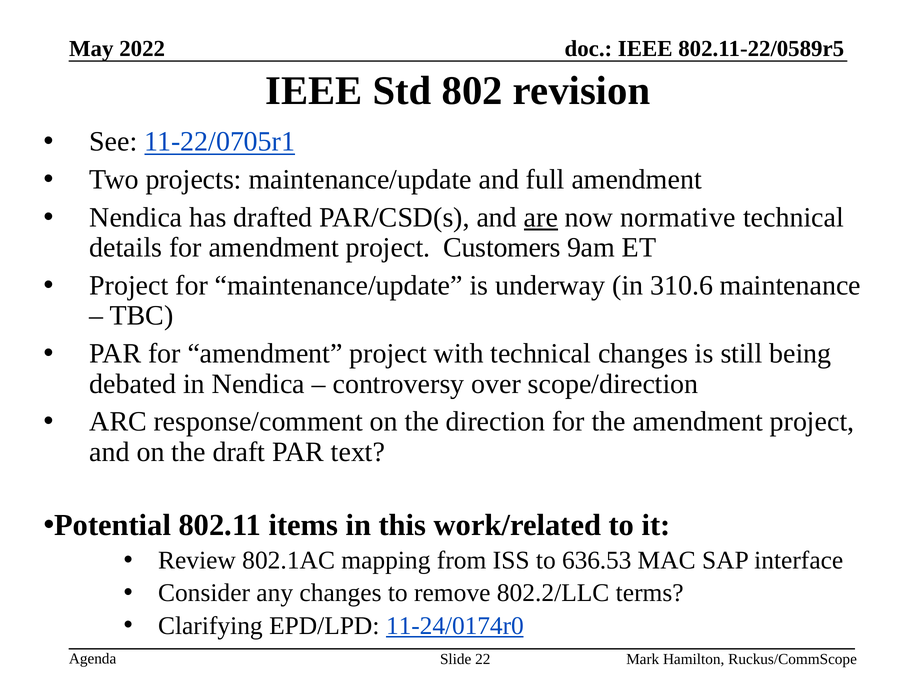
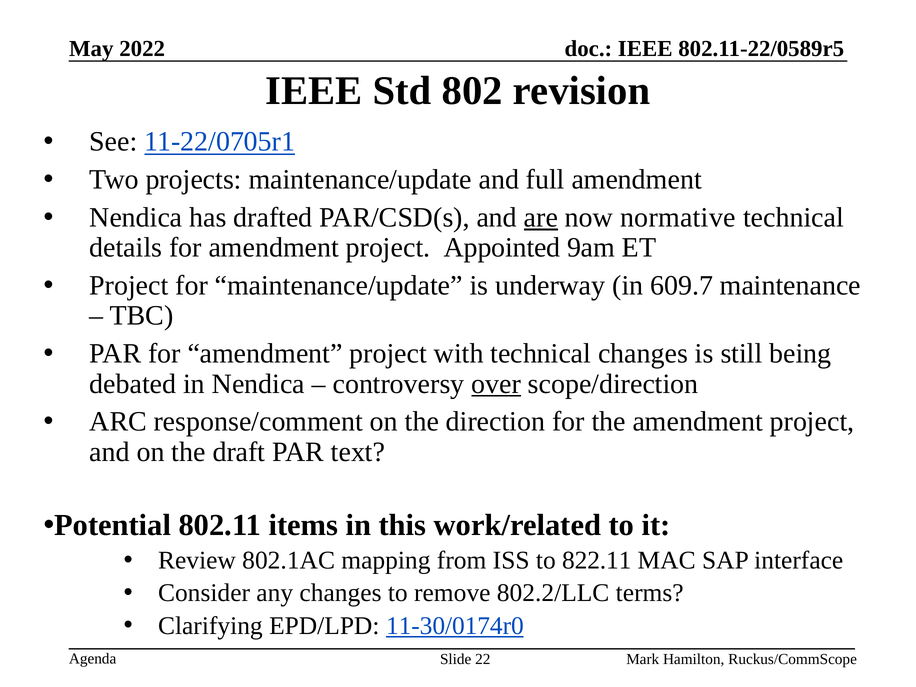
Customers: Customers -> Appointed
310.6: 310.6 -> 609.7
over underline: none -> present
636.53: 636.53 -> 822.11
11-24/0174r0: 11-24/0174r0 -> 11-30/0174r0
